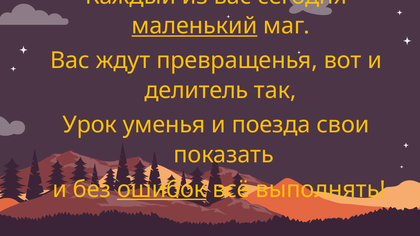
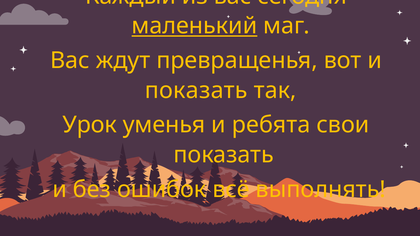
делитель at (196, 90): делитель -> показать
поезда: поезда -> ребята
ошибок underline: present -> none
